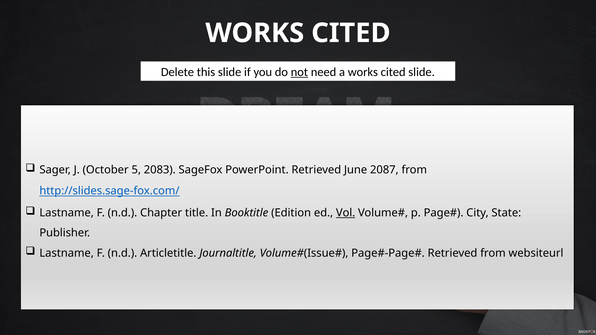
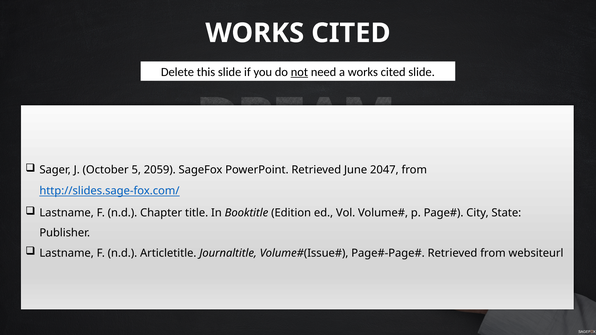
2083: 2083 -> 2059
2087: 2087 -> 2047
Vol underline: present -> none
